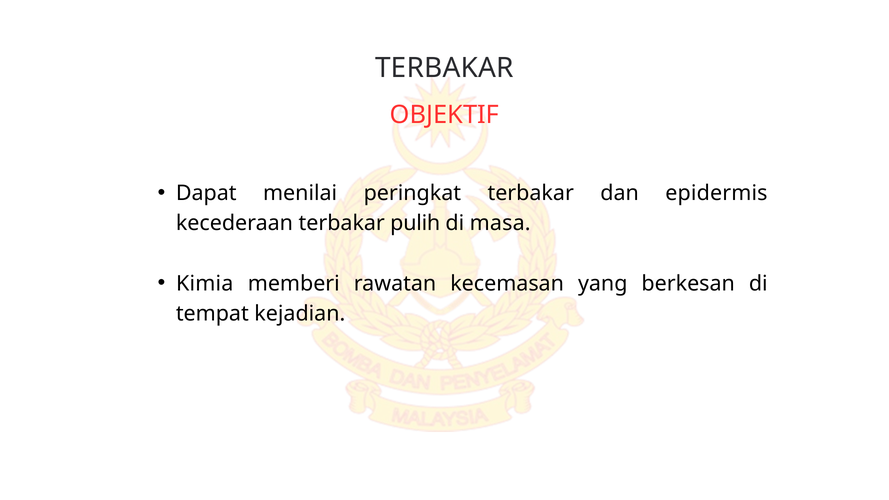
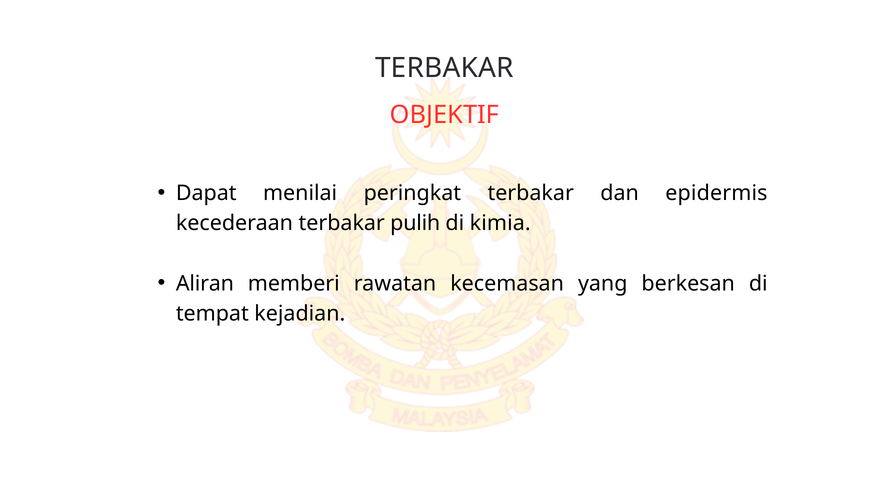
masa: masa -> kimia
Kimia: Kimia -> Aliran
